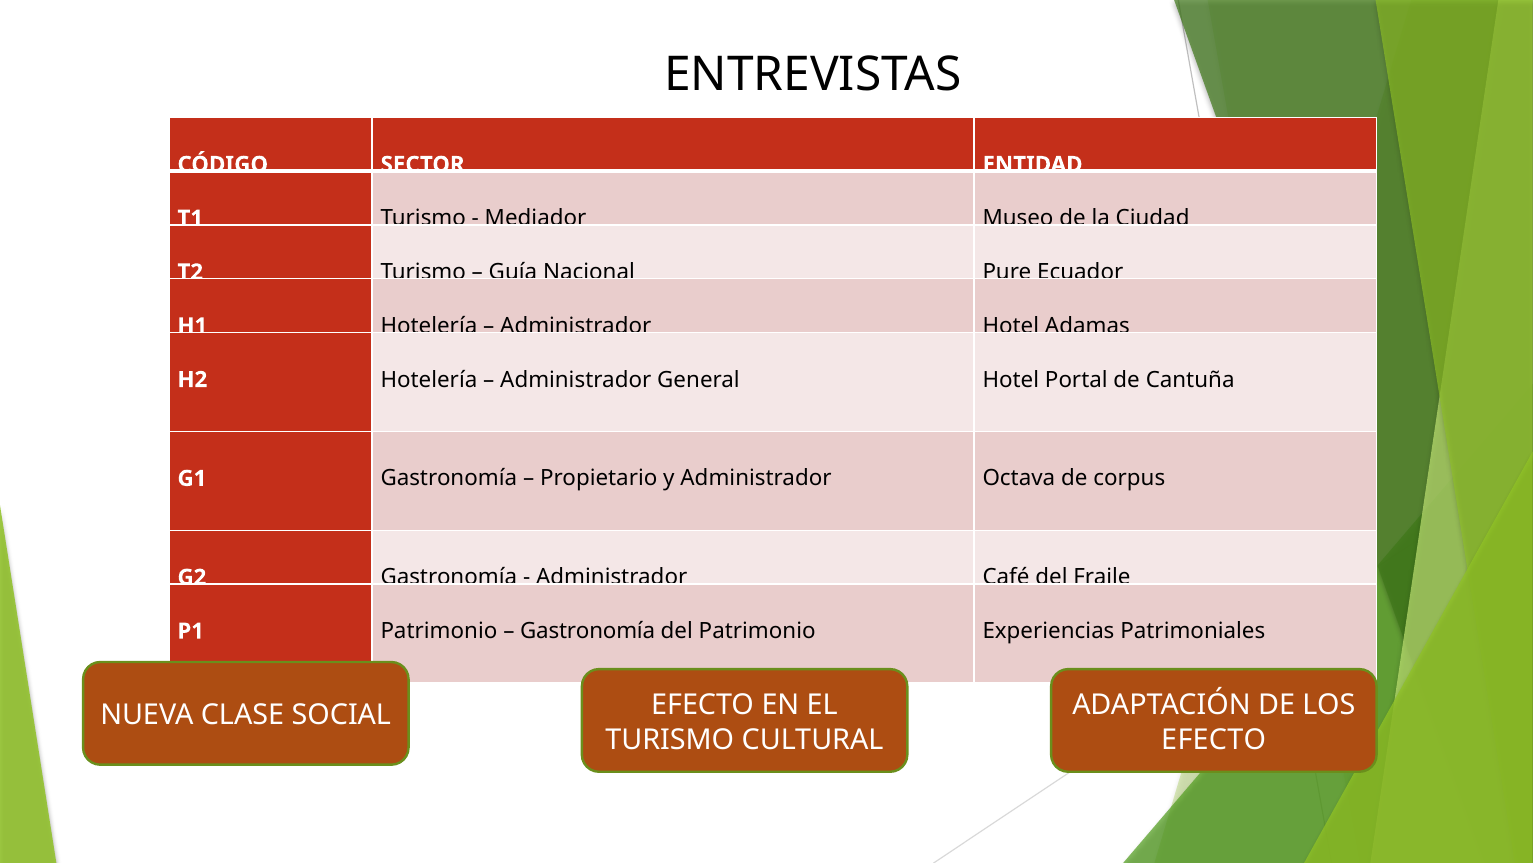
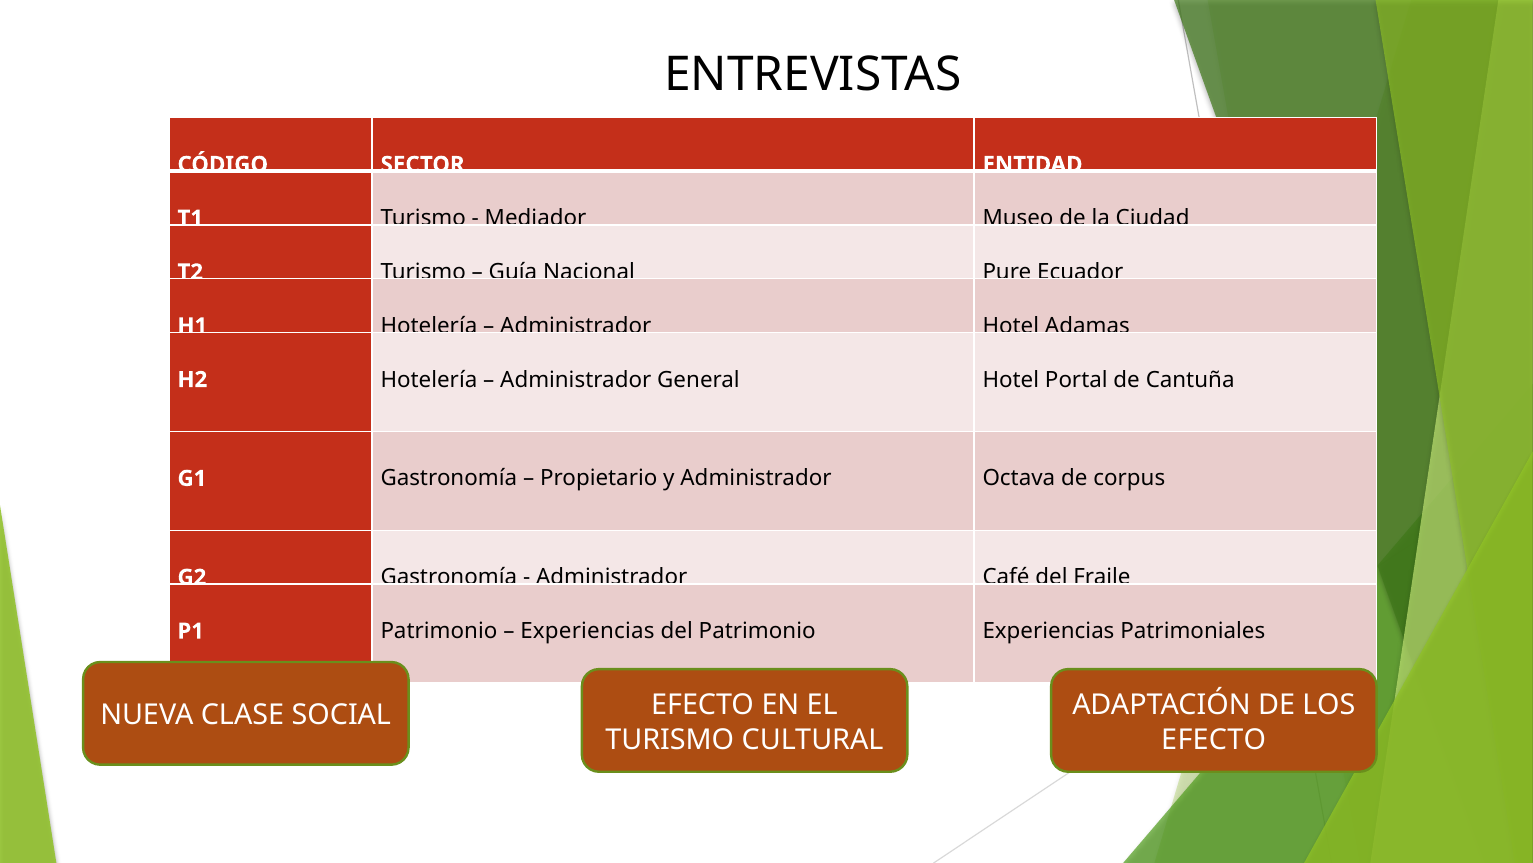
Gastronomía at (588, 631): Gastronomía -> Experiencias
